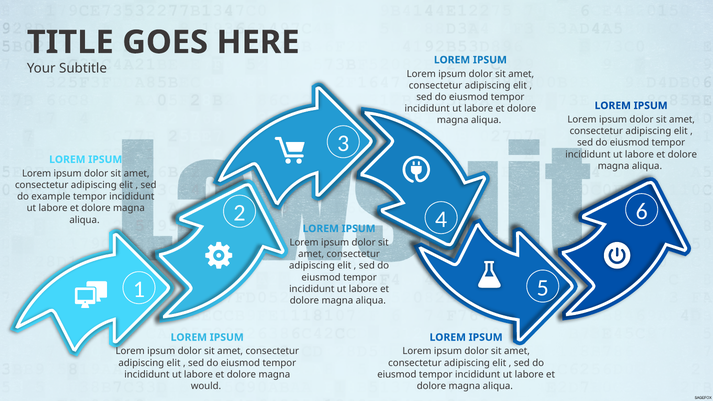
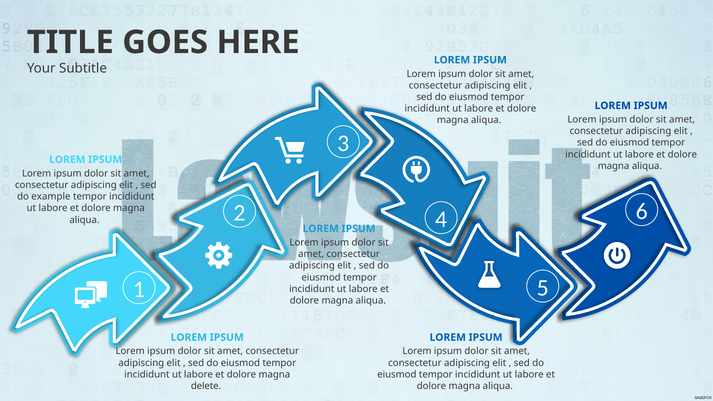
would: would -> delete
